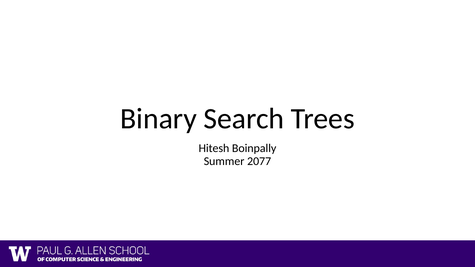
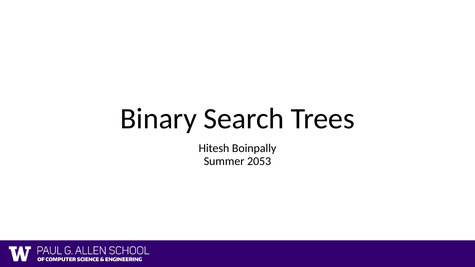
2077: 2077 -> 2053
